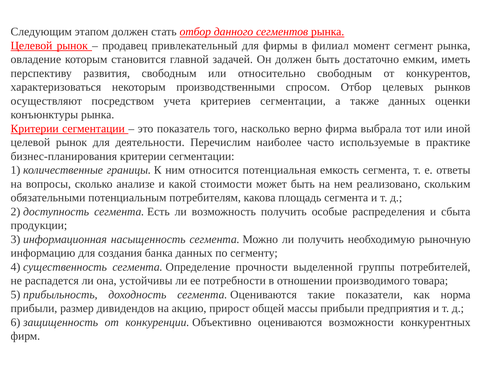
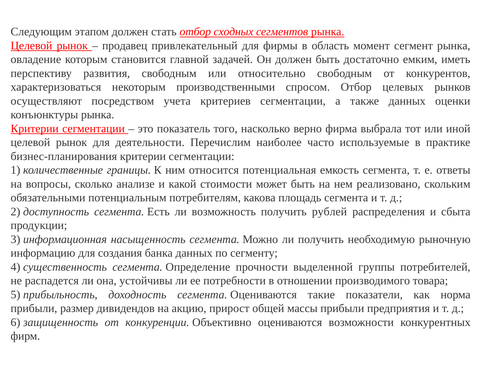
данного: данного -> сходных
филиал: филиал -> область
особые: особые -> рублей
